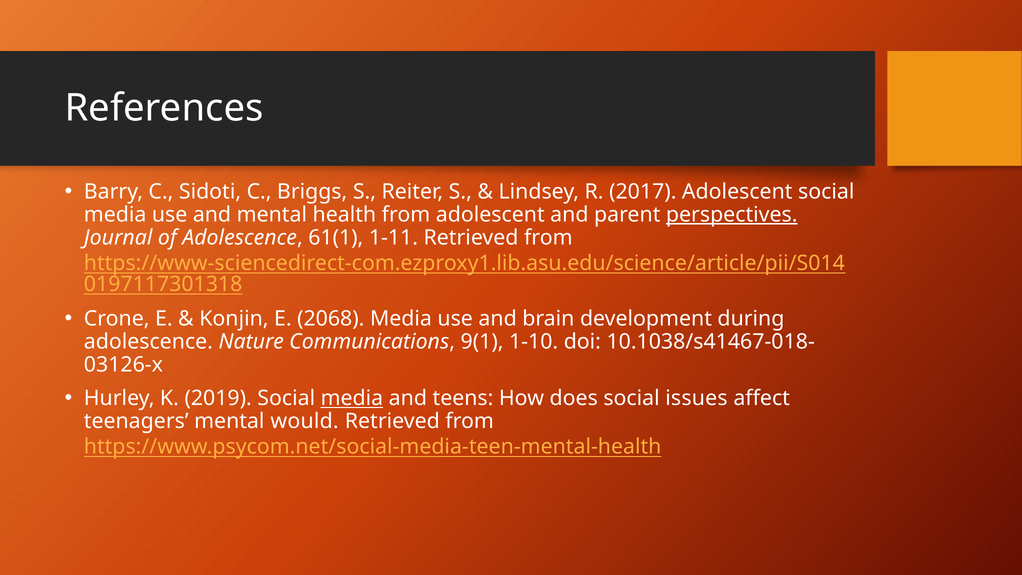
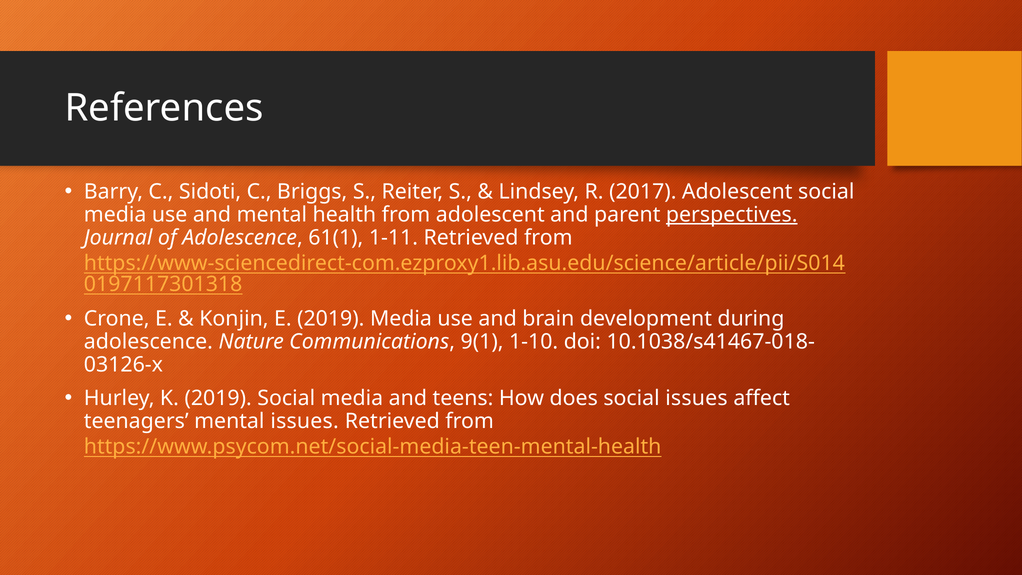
E 2068: 2068 -> 2019
media at (352, 398) underline: present -> none
mental would: would -> issues
